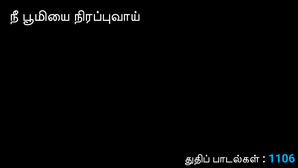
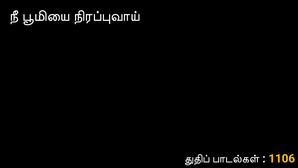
1106 colour: light blue -> yellow
